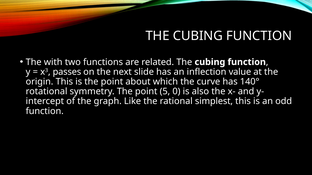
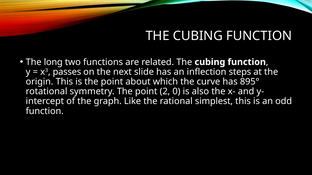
with: with -> long
value: value -> steps
140°: 140° -> 895°
5: 5 -> 2
